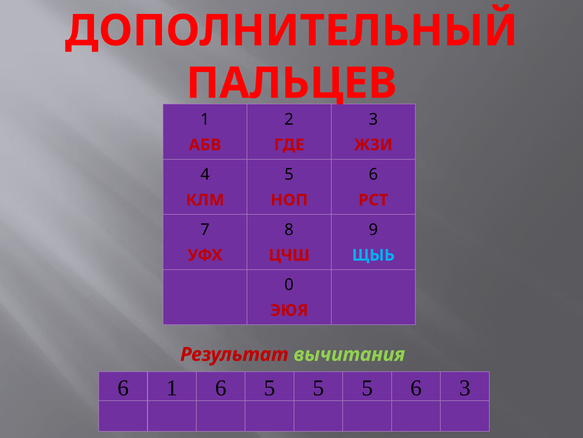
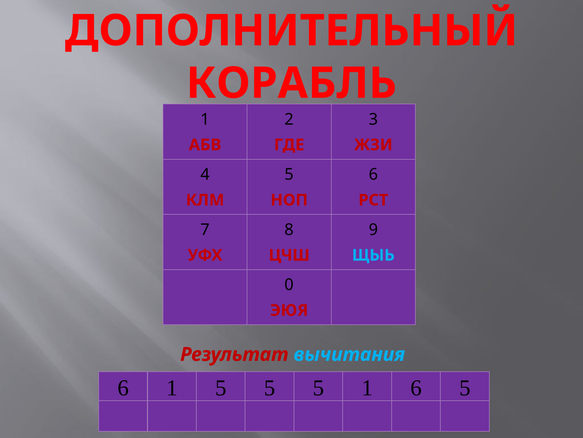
ПАЛЬЦЕВ: ПАЛЬЦЕВ -> КОРАБЛЬ
вычитания colour: light green -> light blue
1 6: 6 -> 5
5 5 5: 5 -> 1
6 3: 3 -> 5
